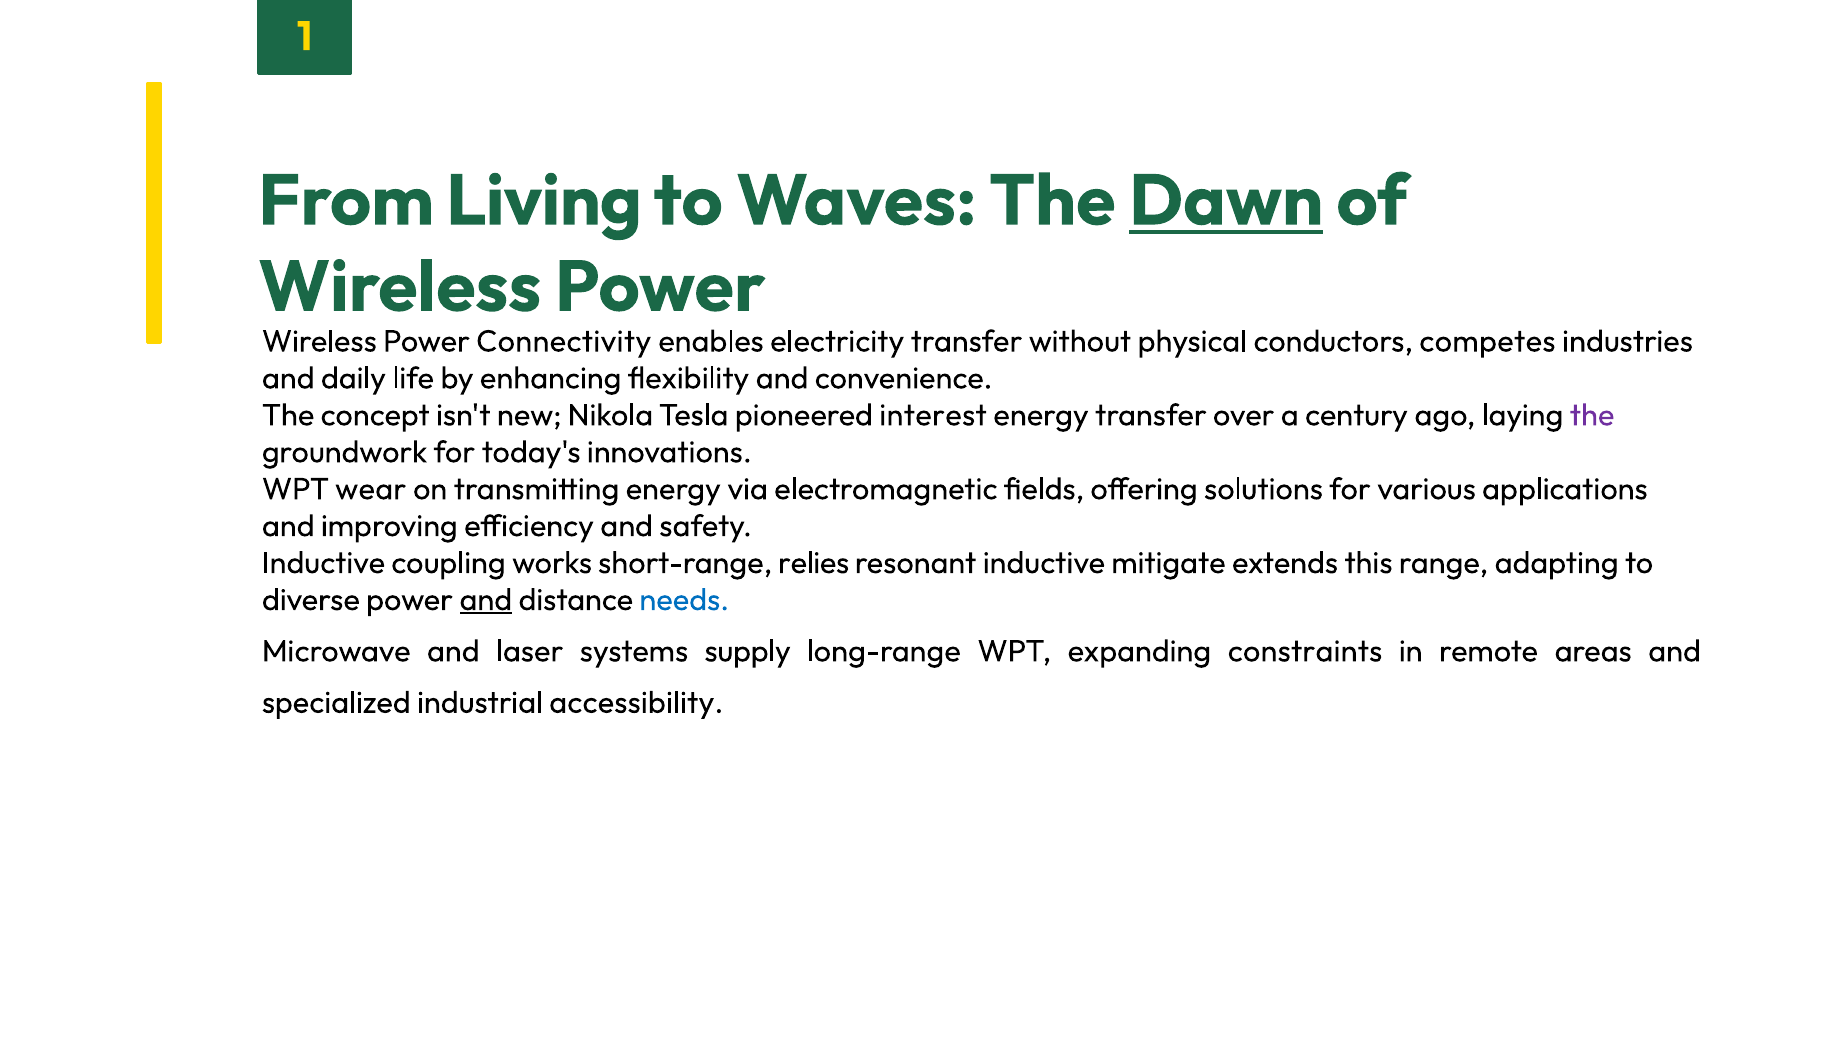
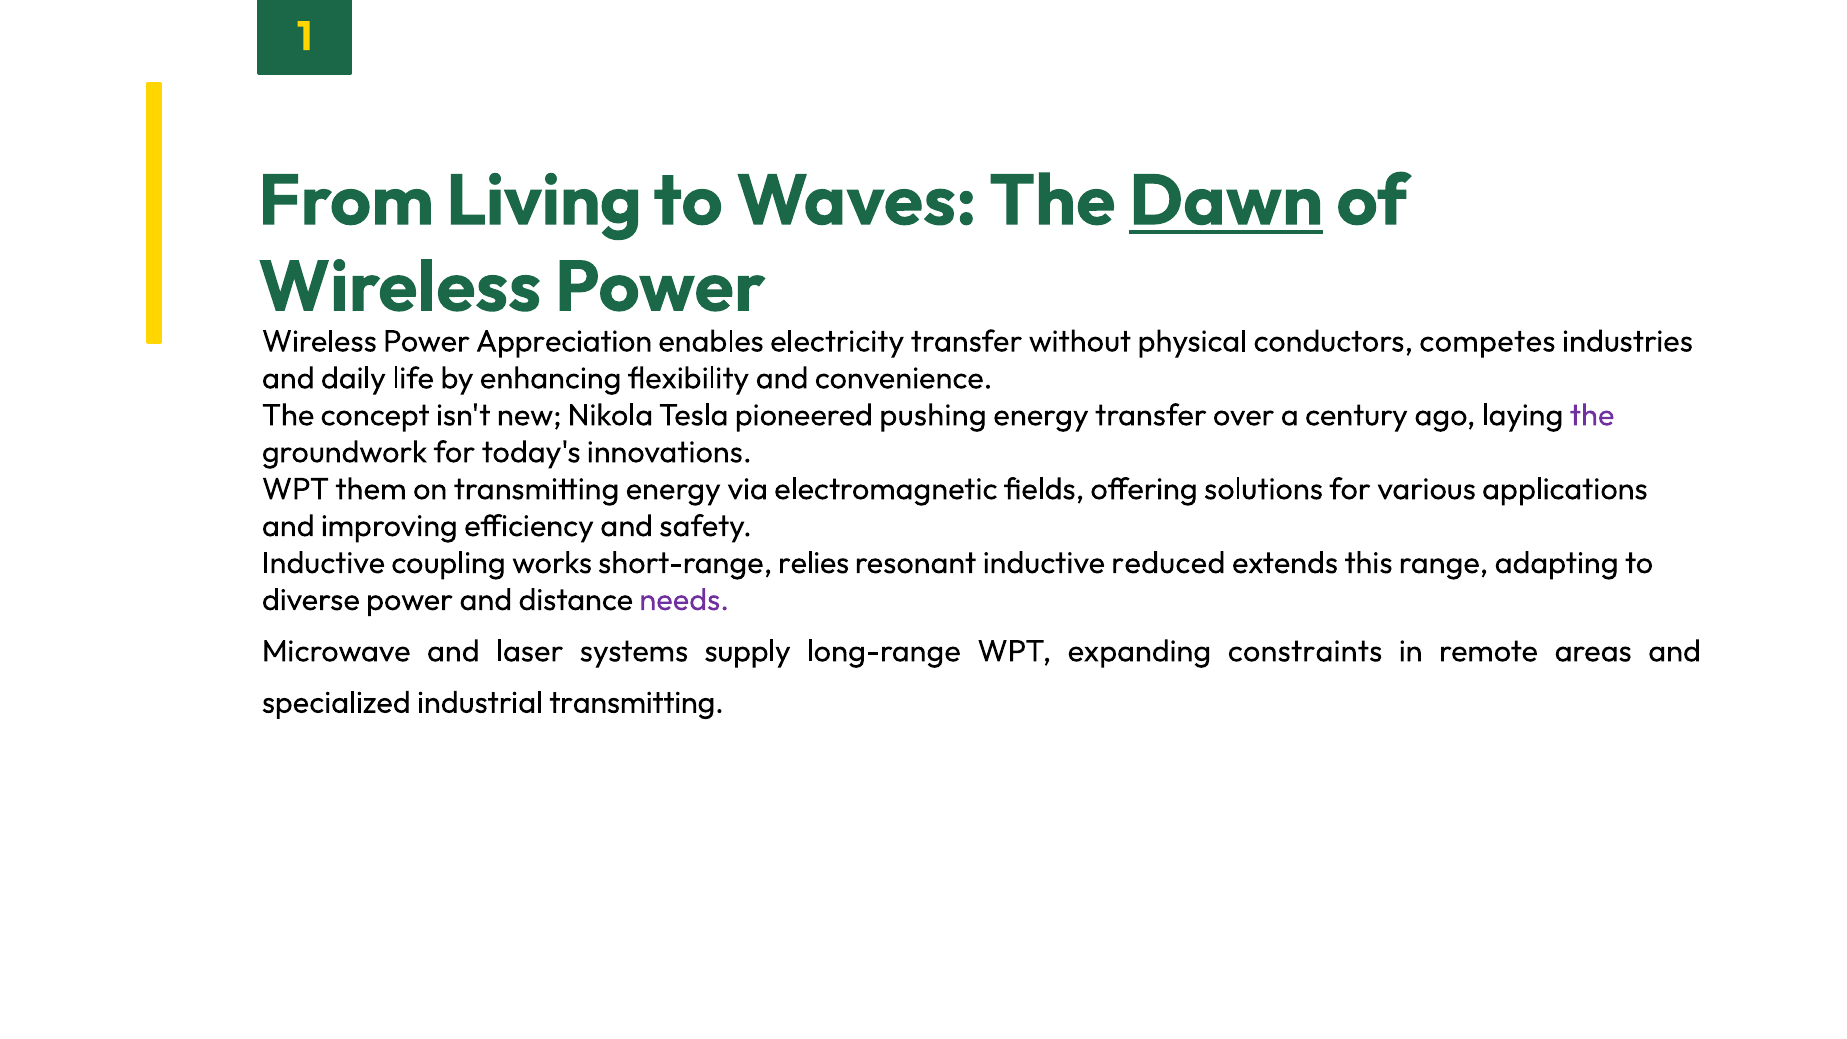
Connectivity: Connectivity -> Appreciation
interest: interest -> pushing
wear: wear -> them
mitigate: mitigate -> reduced
and at (486, 600) underline: present -> none
needs colour: blue -> purple
industrial accessibility: accessibility -> transmitting
